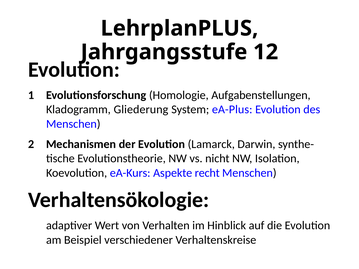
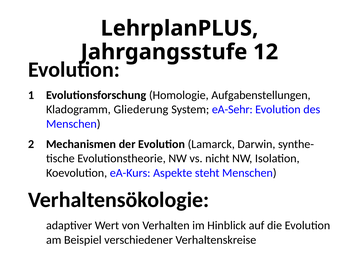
eA-Plus: eA-Plus -> eA-Sehr
recht: recht -> steht
